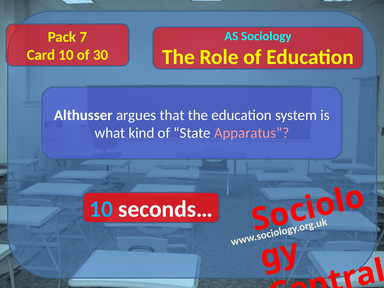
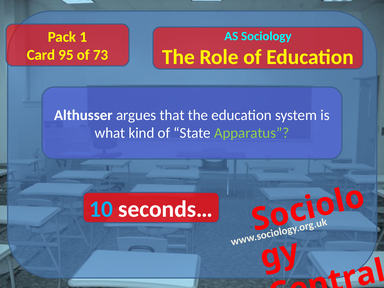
7: 7 -> 1
Card 10: 10 -> 95
30: 30 -> 73
Apparatus colour: pink -> light green
